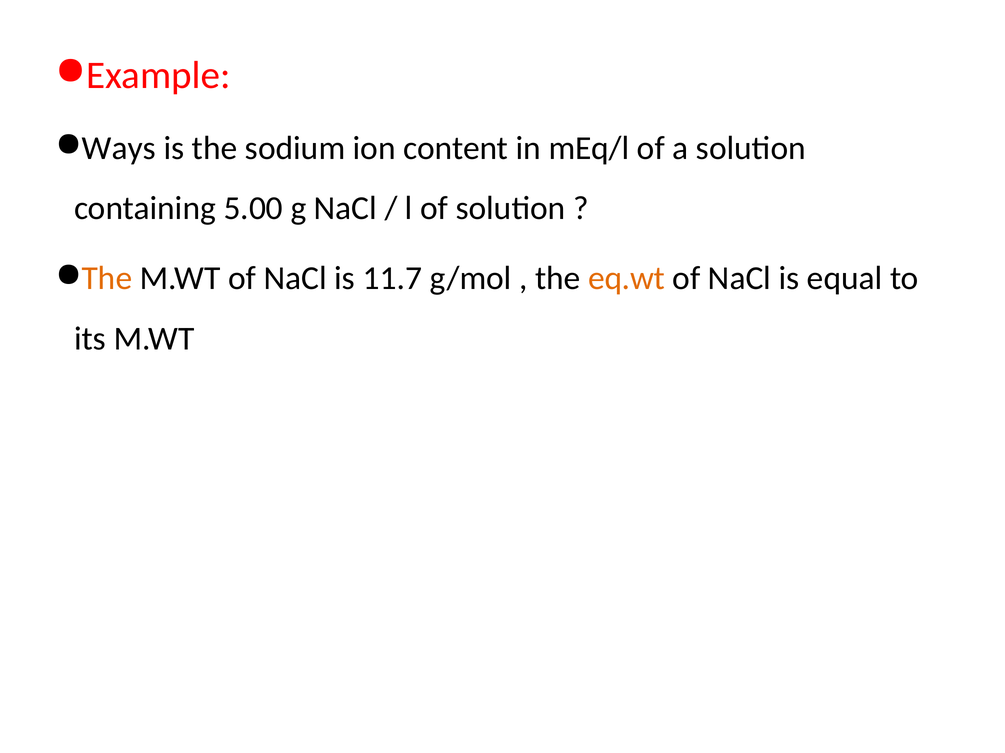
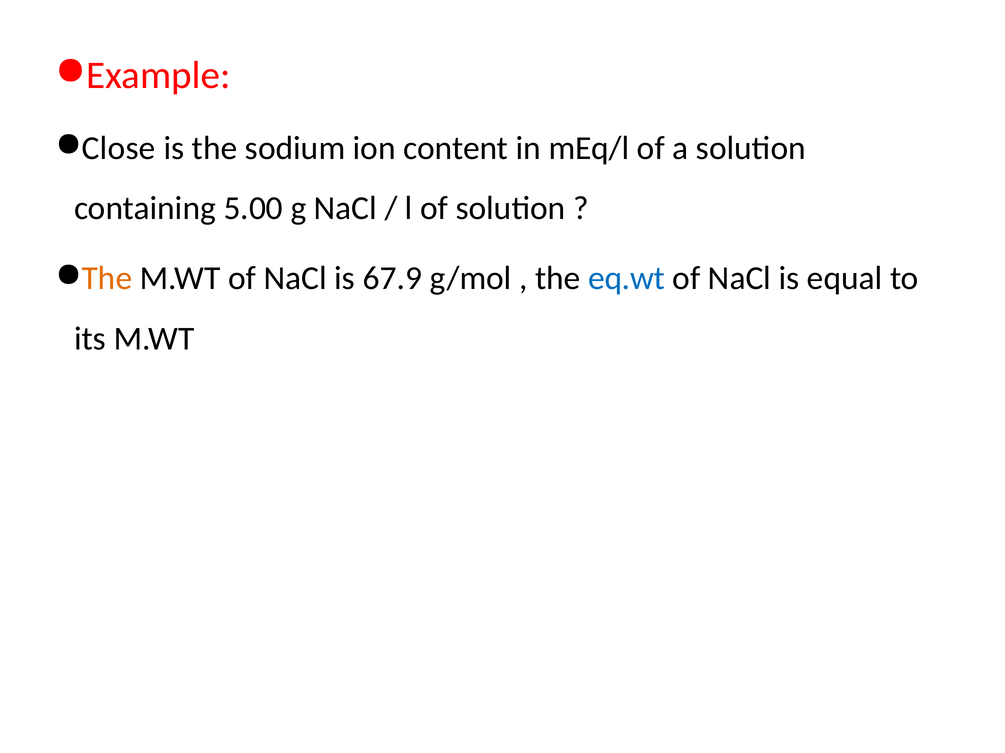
Ways: Ways -> Close
11.7: 11.7 -> 67.9
eq.wt colour: orange -> blue
